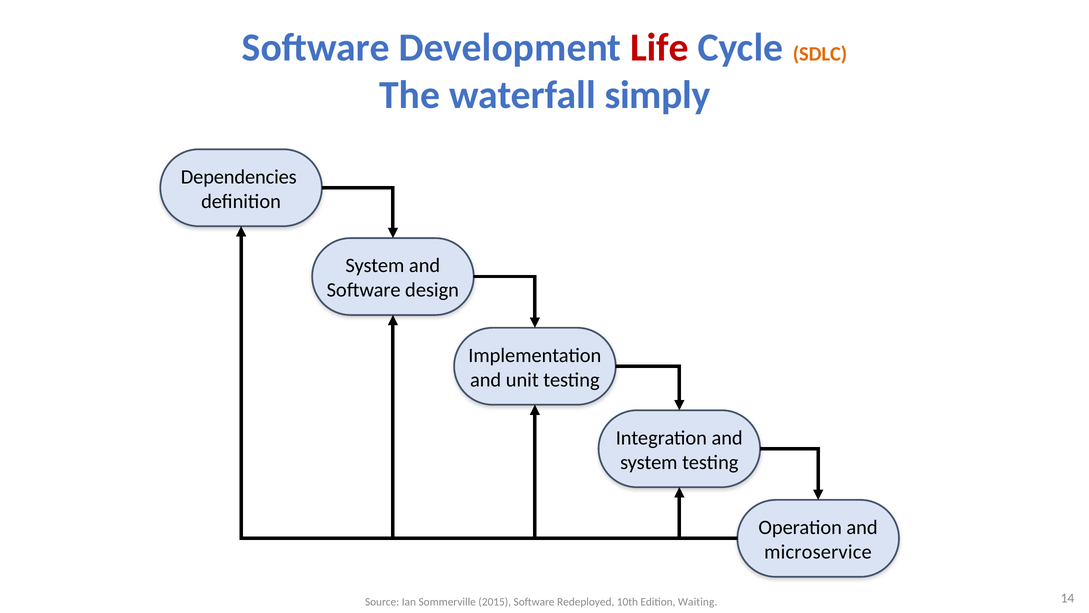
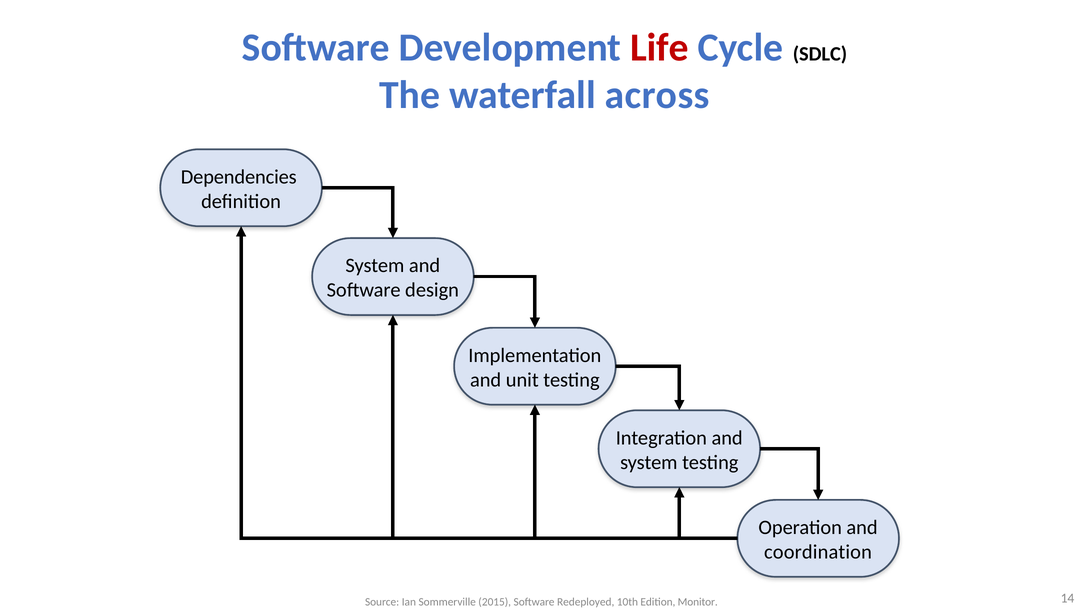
SDLC colour: orange -> black
simply: simply -> across
microservice: microservice -> coordination
Waiting: Waiting -> Monitor
